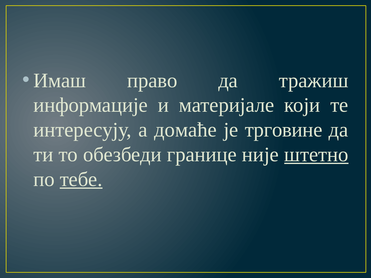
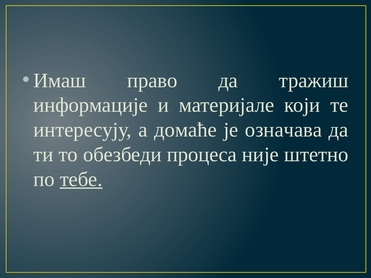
трговине: трговине -> означава
границе: границе -> процеса
штетно underline: present -> none
